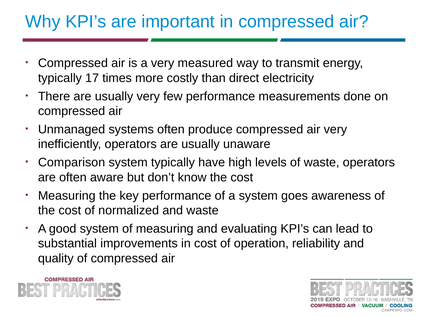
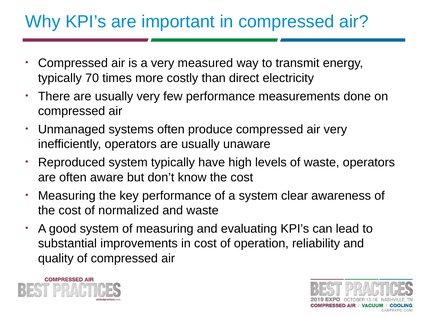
17: 17 -> 70
Comparison: Comparison -> Reproduced
goes: goes -> clear
